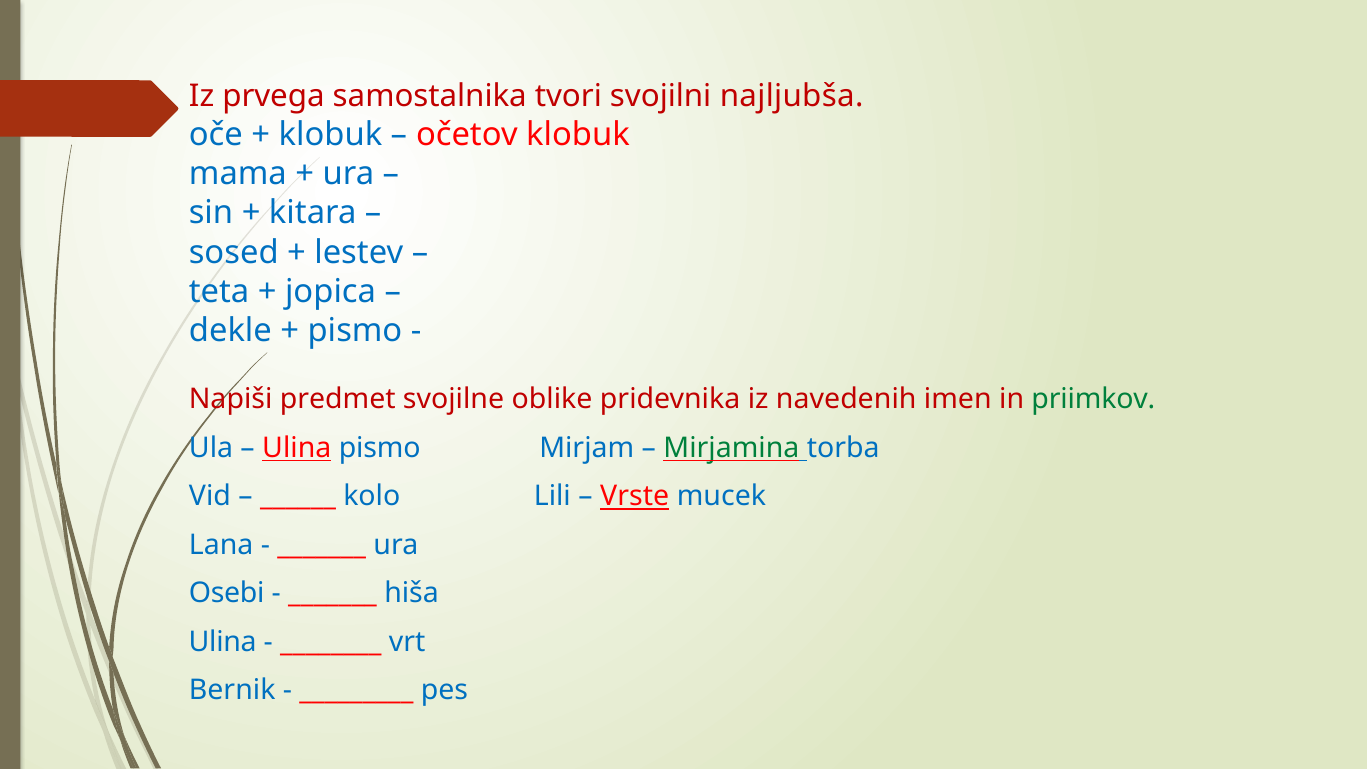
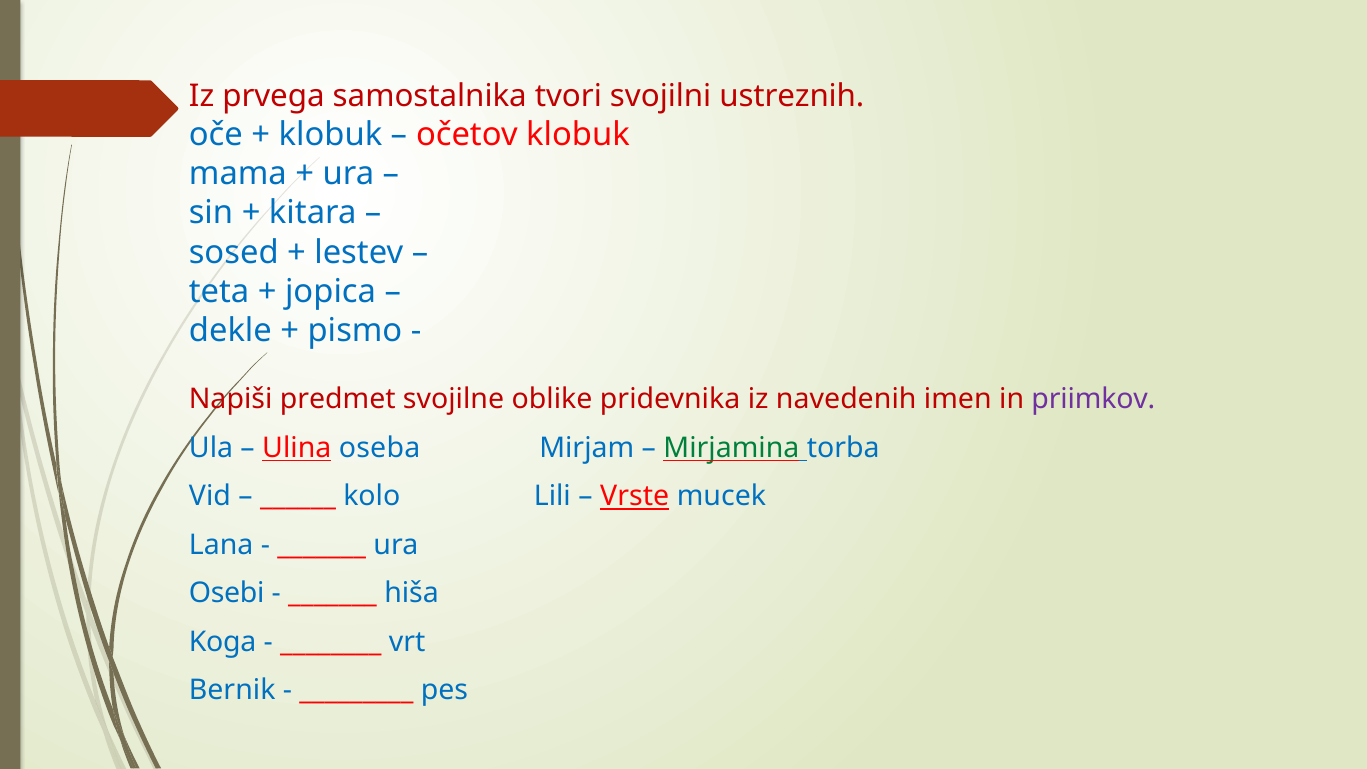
najljubša: najljubša -> ustreznih
priimkov colour: green -> purple
Ulina pismo: pismo -> oseba
Ulina at (223, 642): Ulina -> Koga
